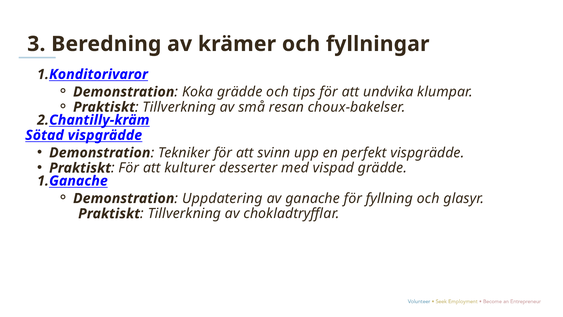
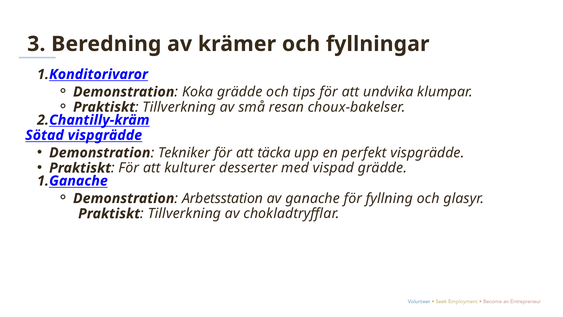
svinn: svinn -> täcka
Uppdatering: Uppdatering -> Arbetsstation
